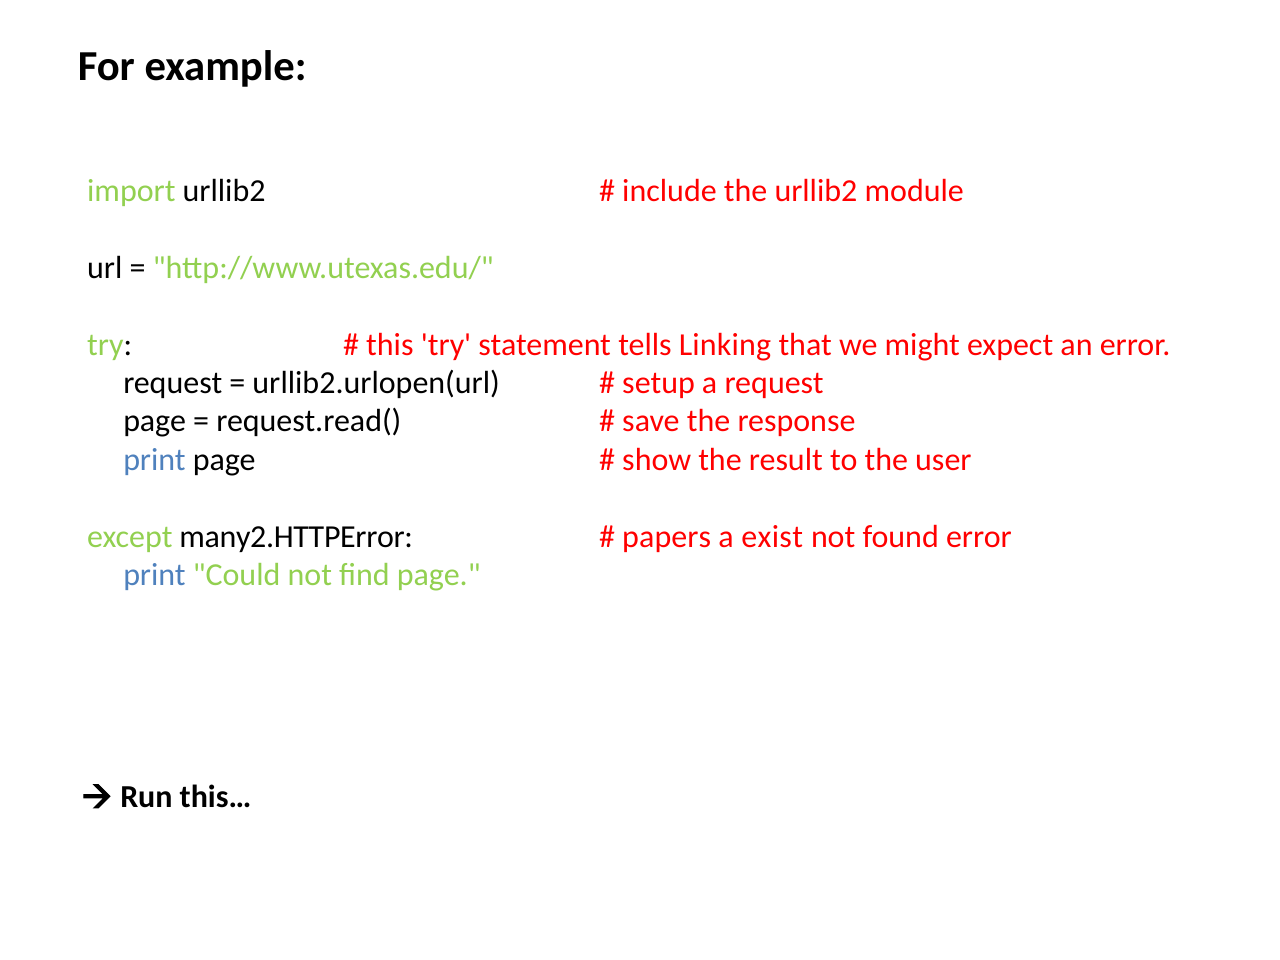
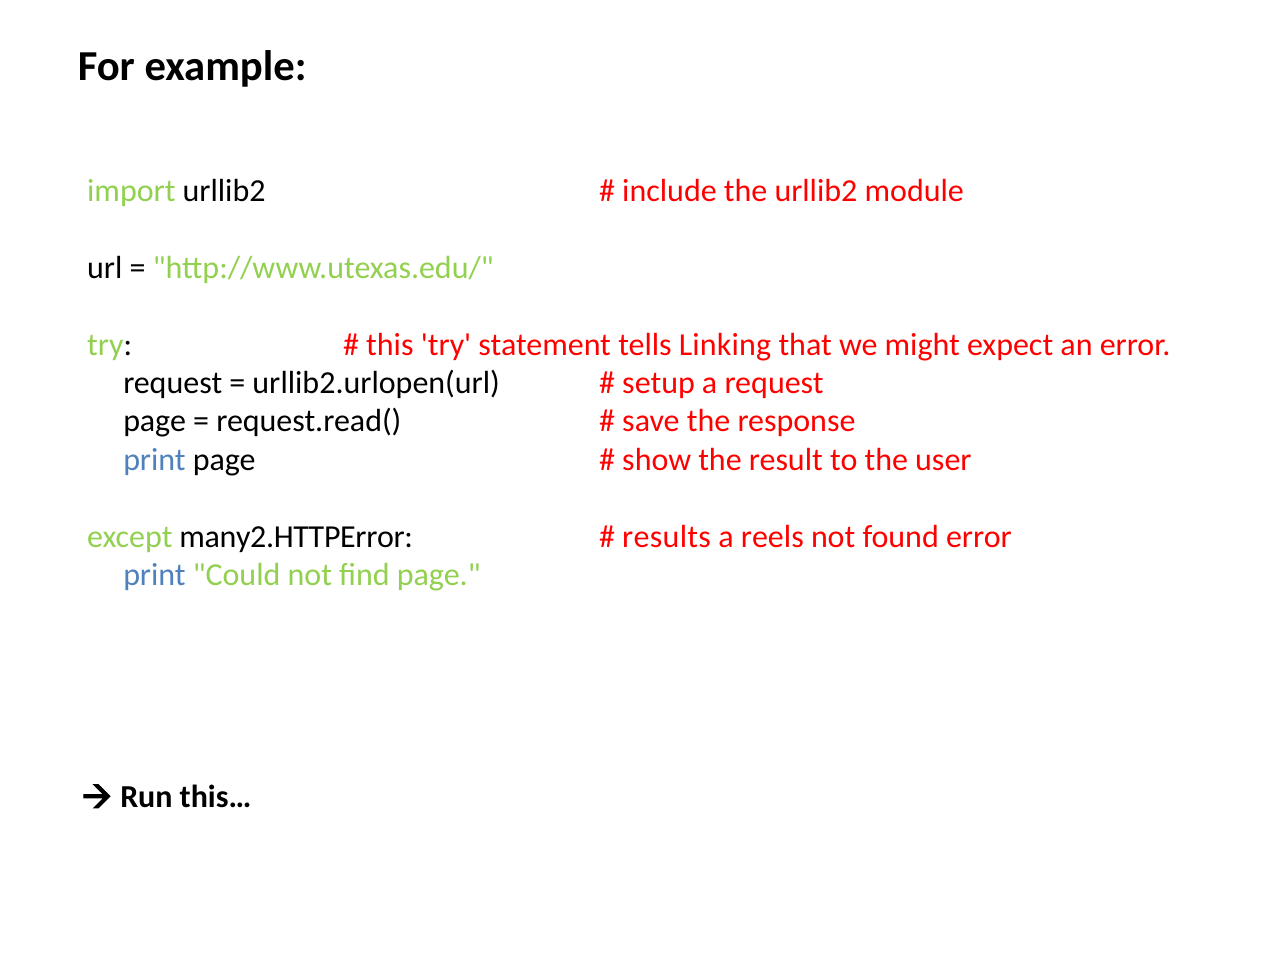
papers: papers -> results
exist: exist -> reels
